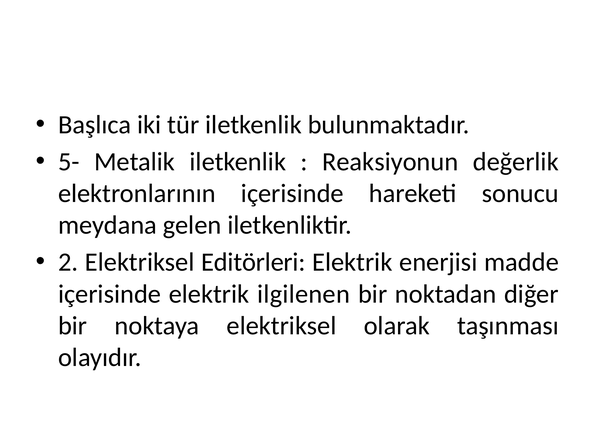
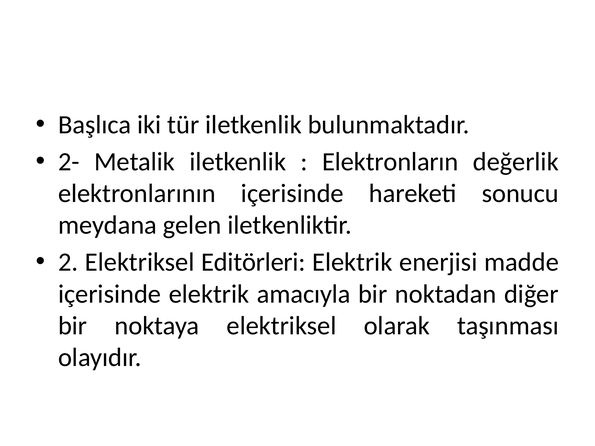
5-: 5- -> 2-
Reaksiyonun: Reaksiyonun -> Elektronların
ilgilenen: ilgilenen -> amacıyla
